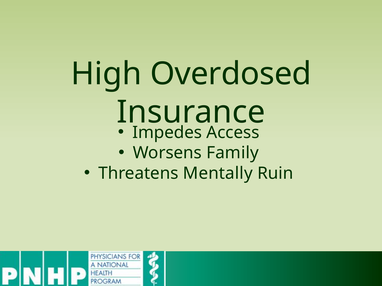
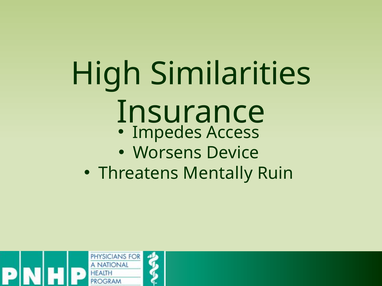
Overdosed: Overdosed -> Similarities
Family: Family -> Device
